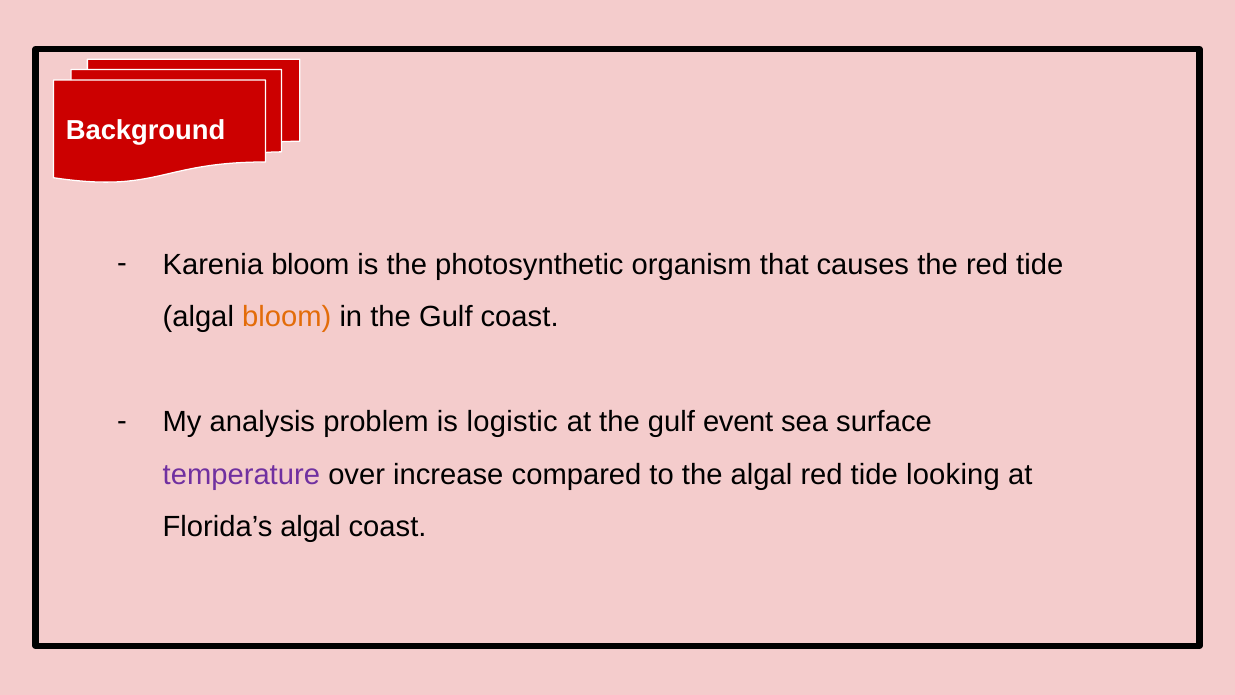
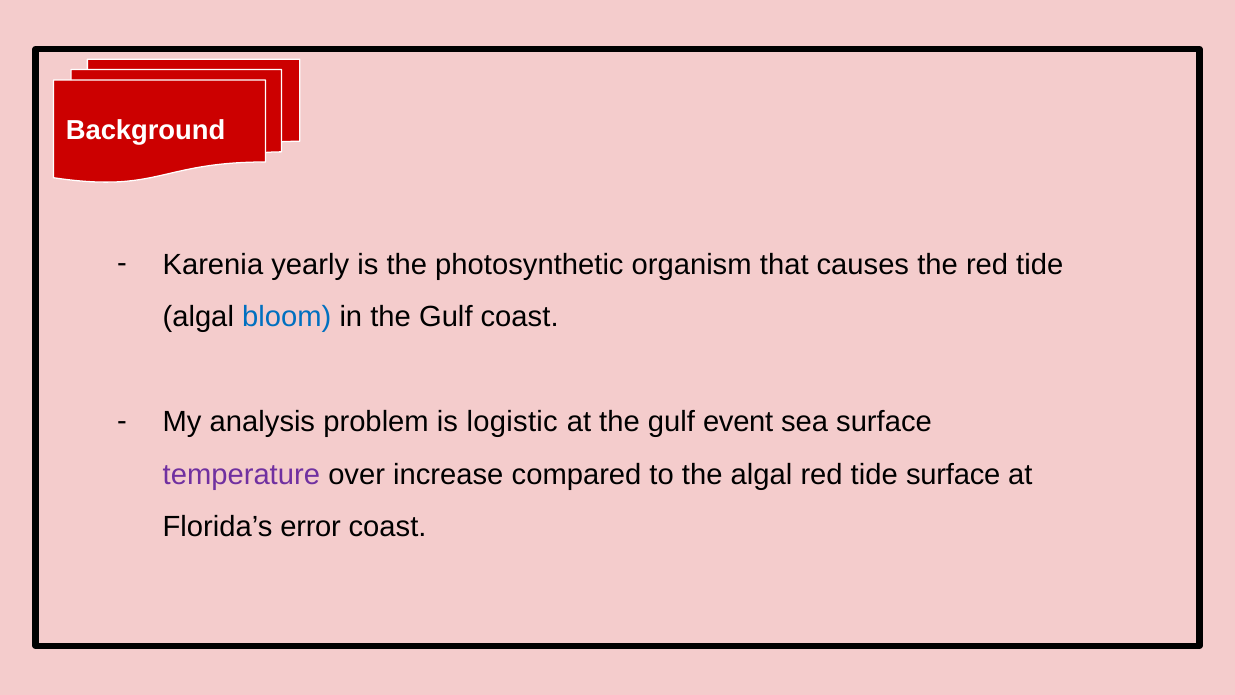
Karenia bloom: bloom -> yearly
bloom at (287, 317) colour: orange -> blue
tide looking: looking -> surface
Florida’s algal: algal -> error
